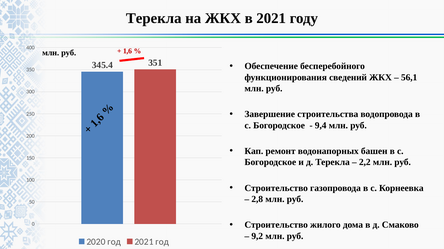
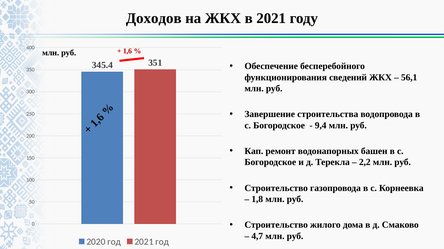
Терекла at (154, 18): Терекла -> Доходов
2,8: 2,8 -> 1,8
9,2: 9,2 -> 4,7
